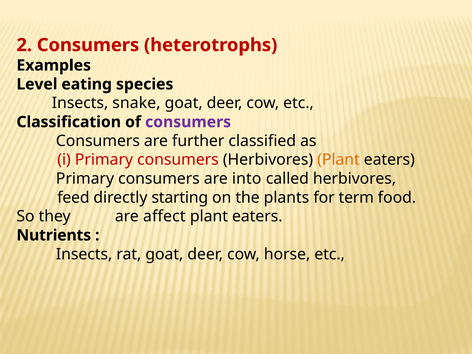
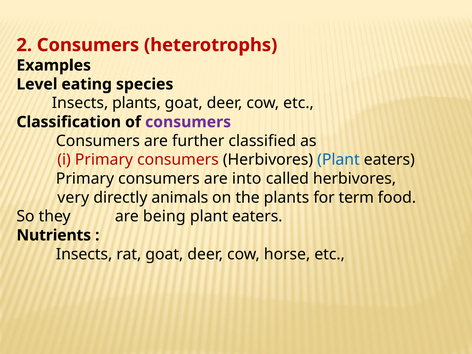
Insects snake: snake -> plants
Plant at (338, 160) colour: orange -> blue
feed: feed -> very
starting: starting -> animals
affect: affect -> being
